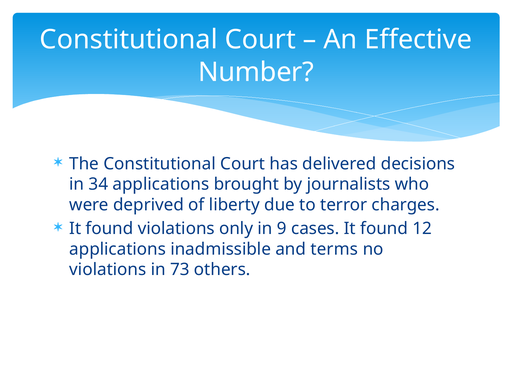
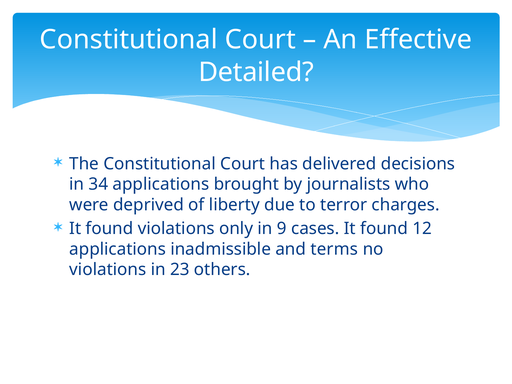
Number: Number -> Detailed
73: 73 -> 23
